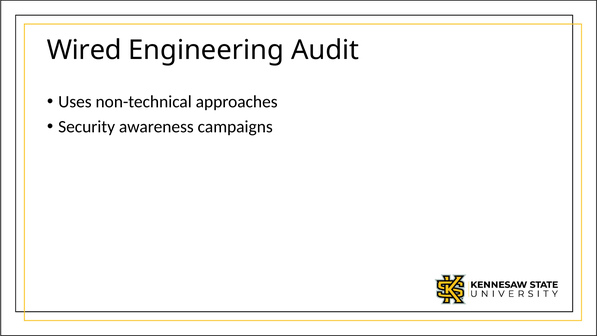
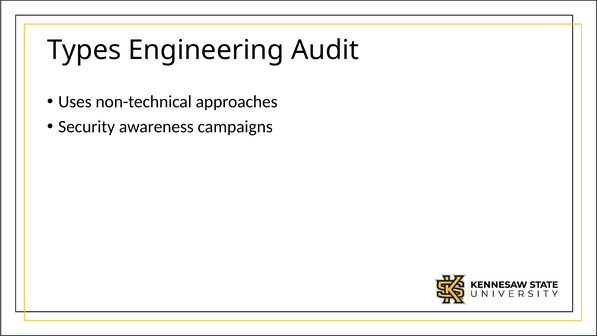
Wired: Wired -> Types
